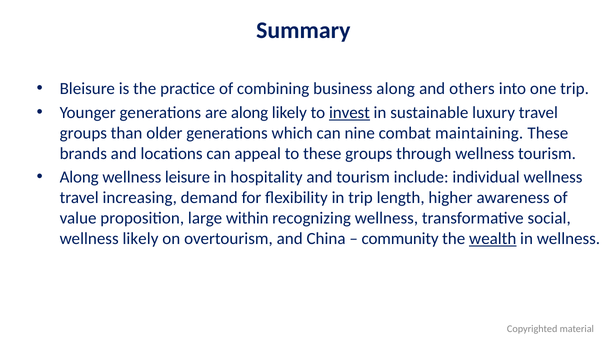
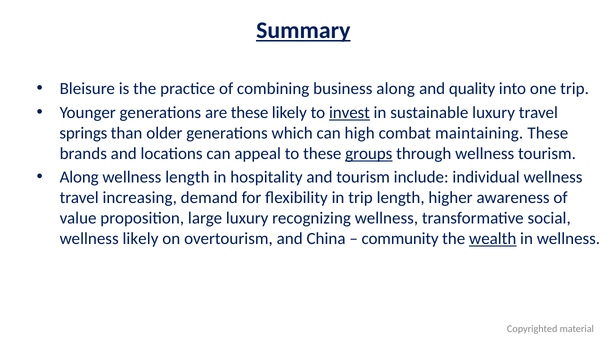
Summary underline: none -> present
others: others -> quality
are along: along -> these
groups at (83, 133): groups -> springs
nine: nine -> high
groups at (369, 154) underline: none -> present
wellness leisure: leisure -> length
large within: within -> luxury
